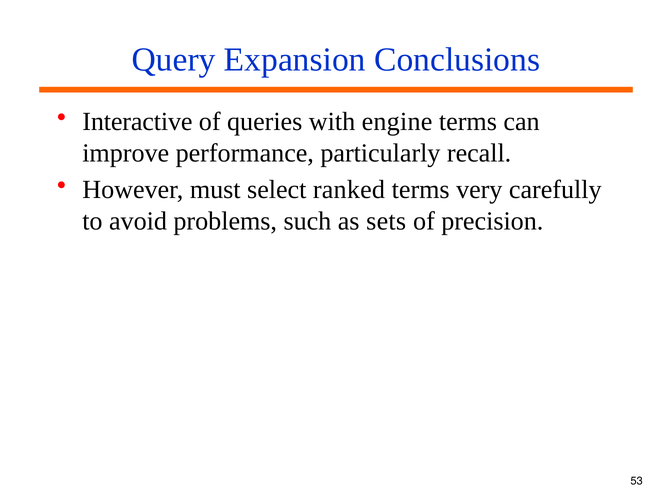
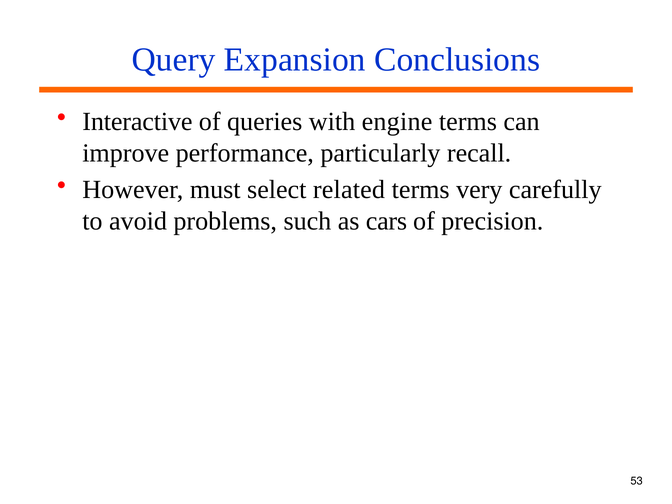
ranked: ranked -> related
sets: sets -> cars
